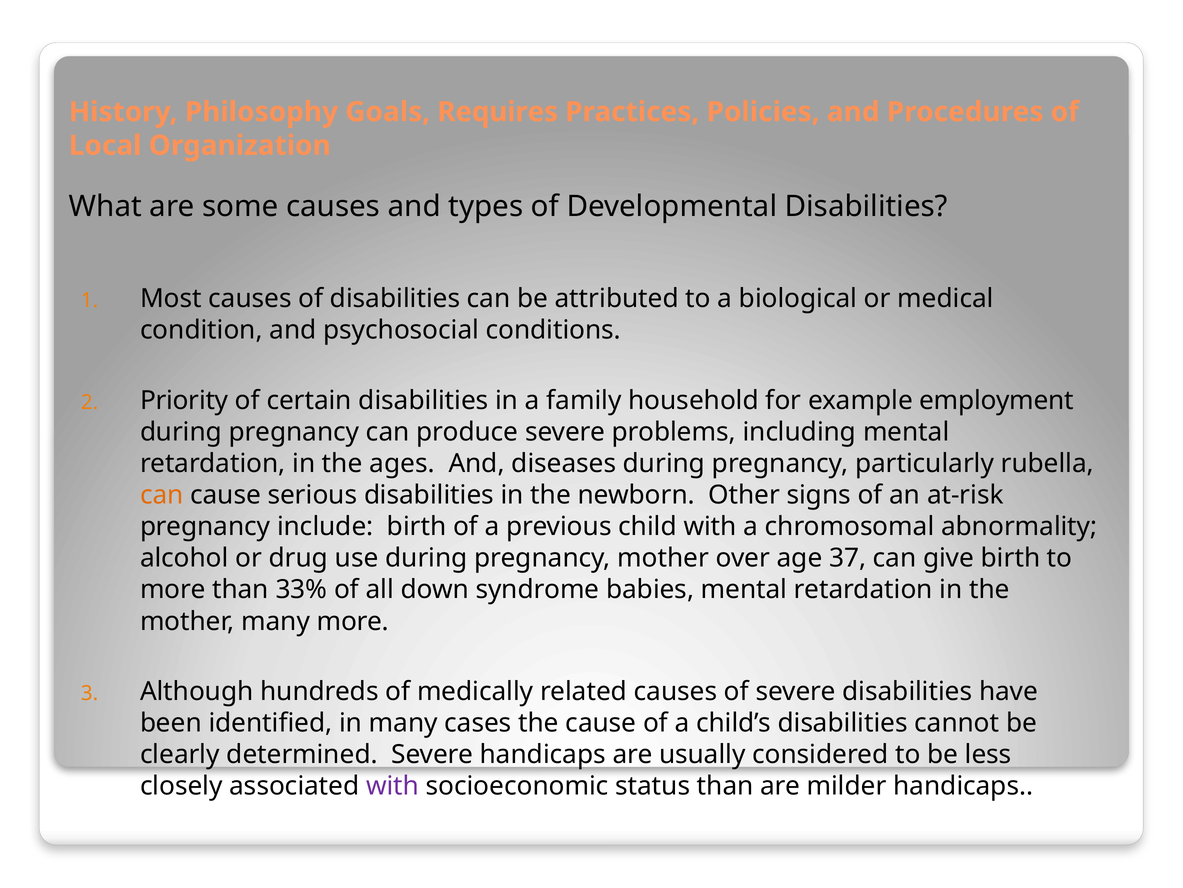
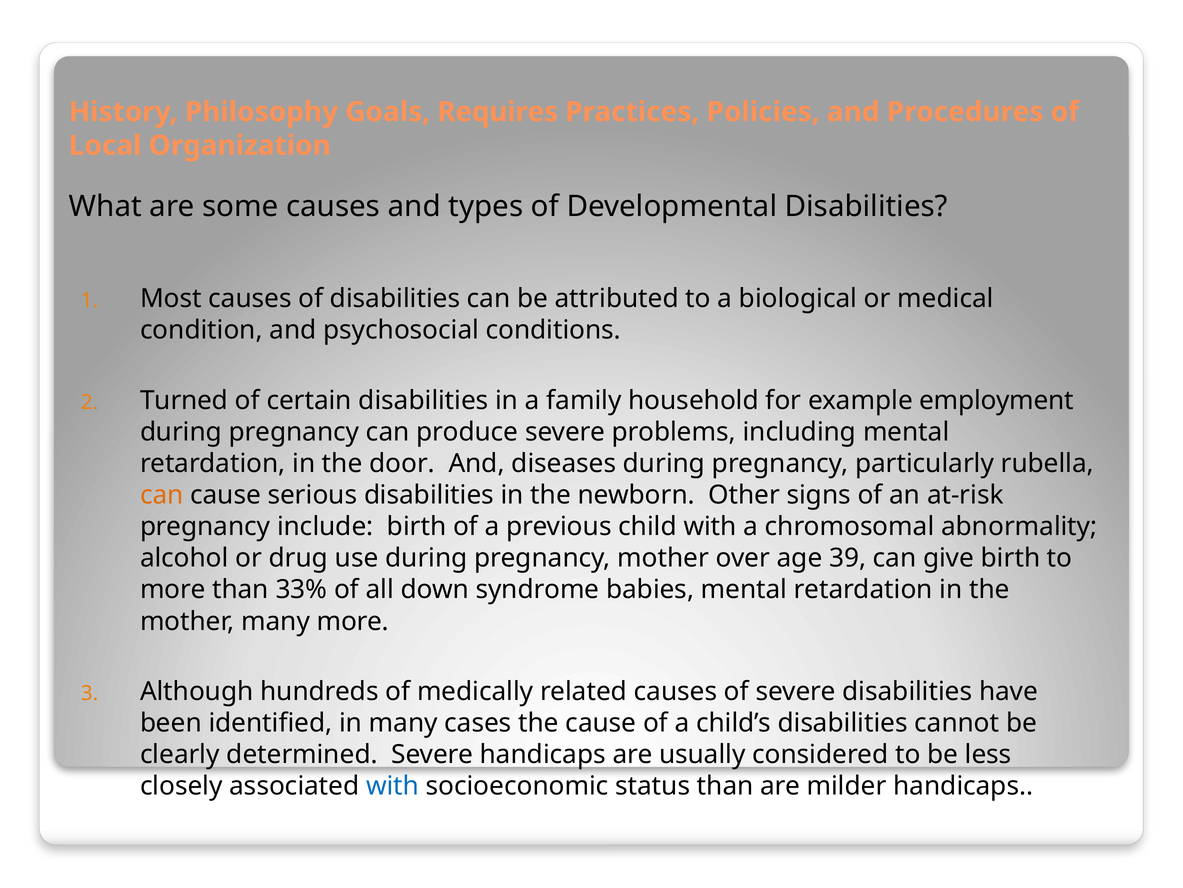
Priority: Priority -> Turned
ages: ages -> door
37: 37 -> 39
with at (393, 786) colour: purple -> blue
